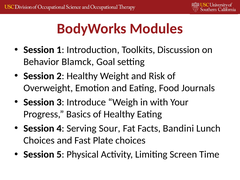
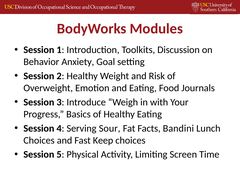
Blamck: Blamck -> Anxiety
Plate: Plate -> Keep
